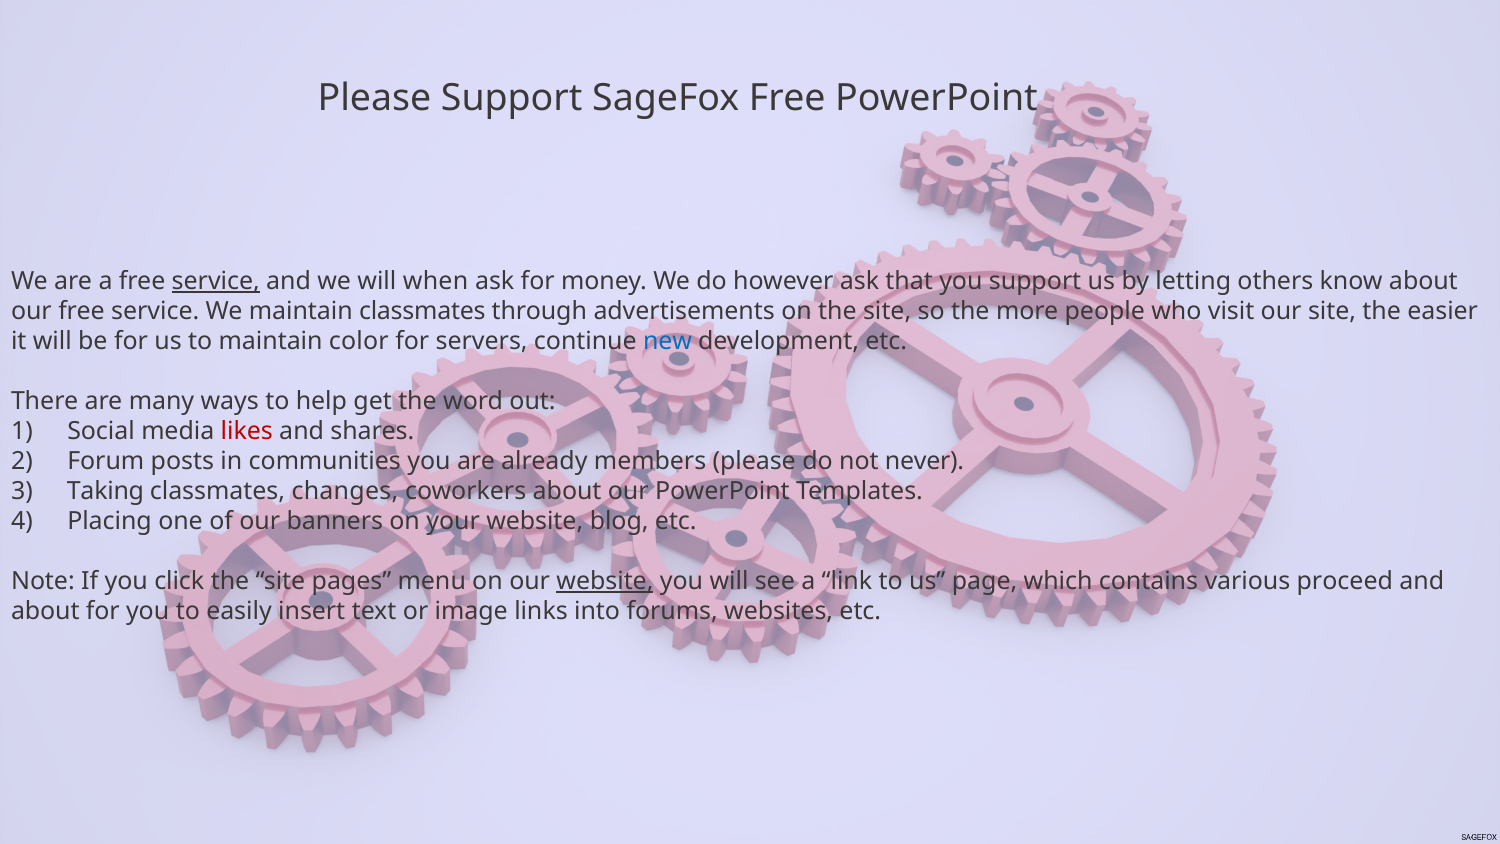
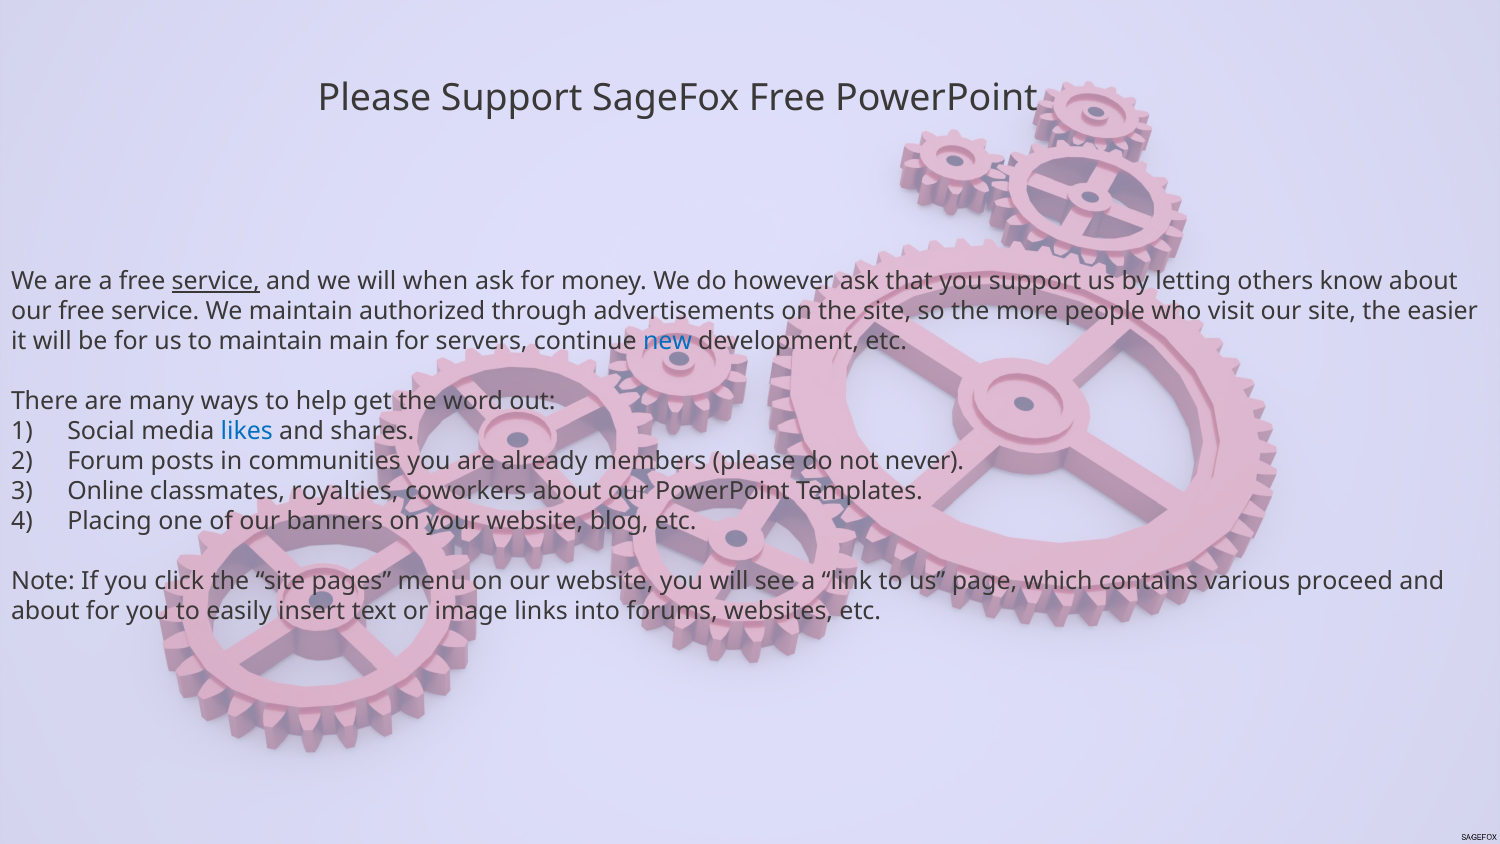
maintain classmates: classmates -> authorized
color: color -> main
likes colour: red -> blue
Taking: Taking -> Online
changes: changes -> royalties
website at (605, 581) underline: present -> none
